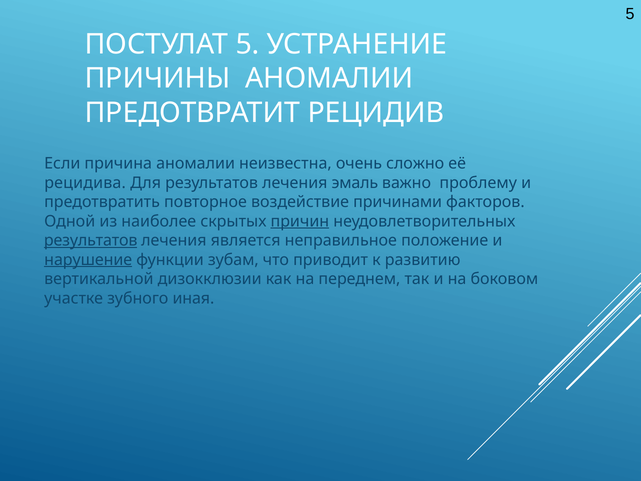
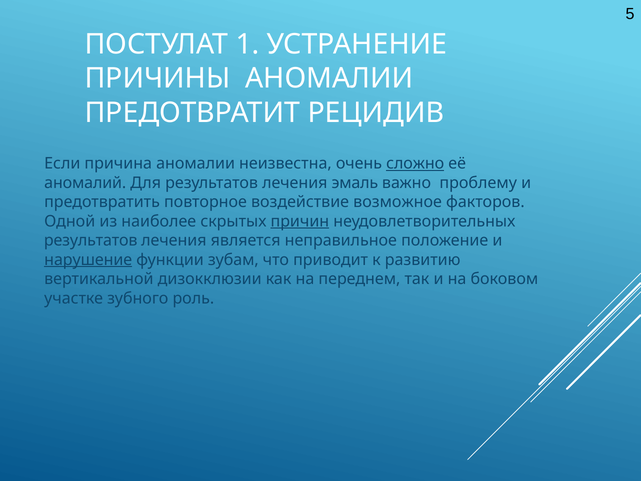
ПОСТУЛАТ 5: 5 -> 1
сложно underline: none -> present
рецидива: рецидива -> аномалий
причинами: причинами -> возможное
результатов at (91, 240) underline: present -> none
иная: иная -> роль
